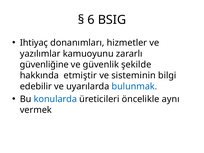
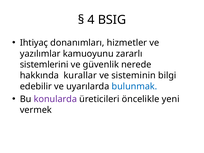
6: 6 -> 4
güvenliğine: güvenliğine -> sistemlerini
şekilde: şekilde -> nerede
etmiştir: etmiştir -> kurallar
konularda colour: blue -> purple
aynı: aynı -> yeni
